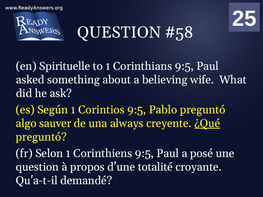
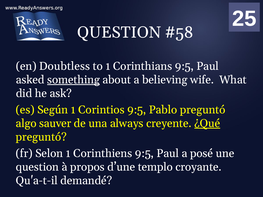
Spirituelle: Spirituelle -> Doubtless
something underline: none -> present
totalité: totalité -> templo
